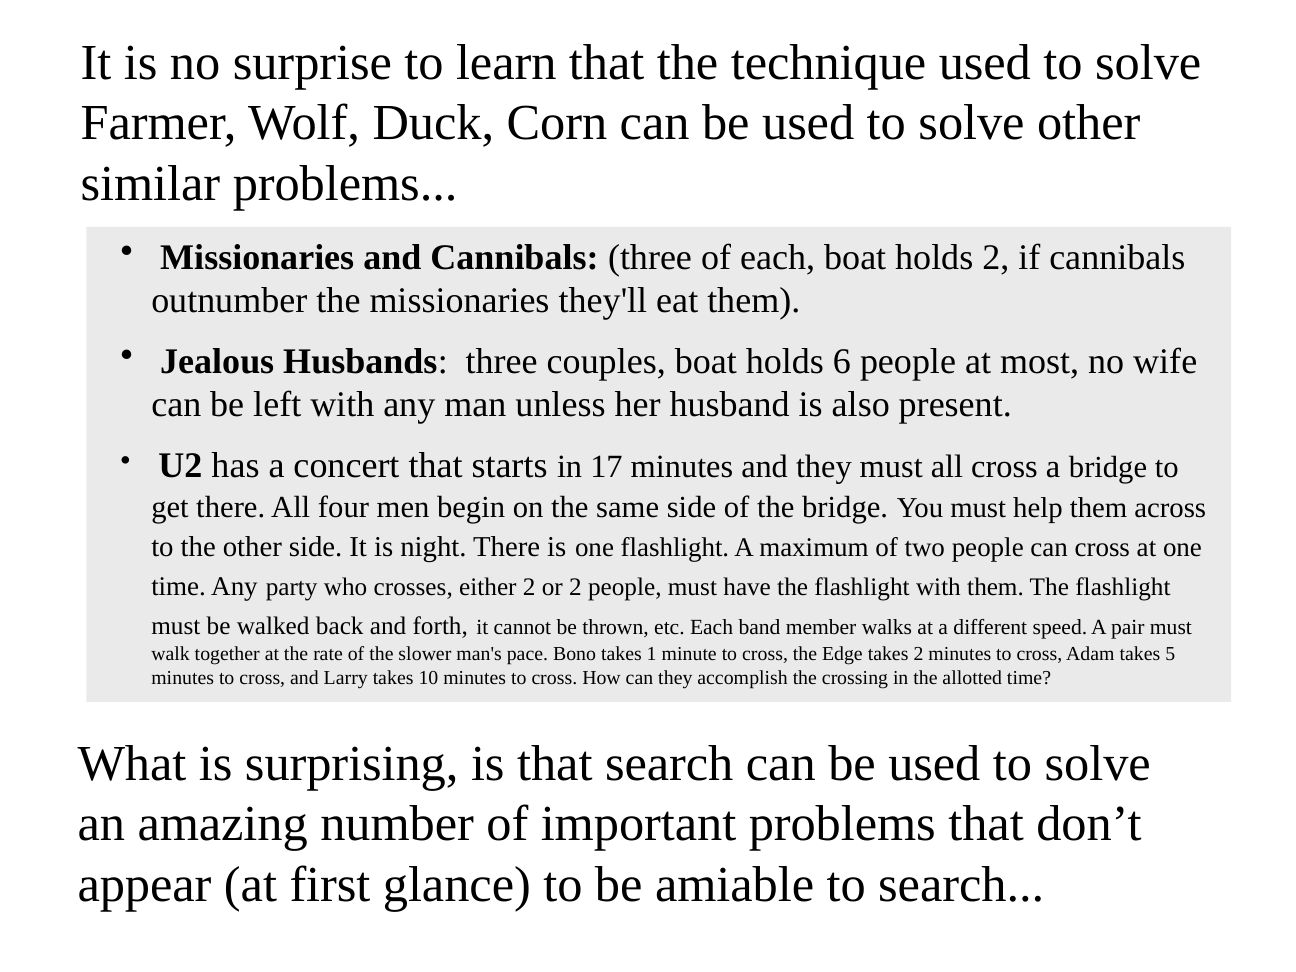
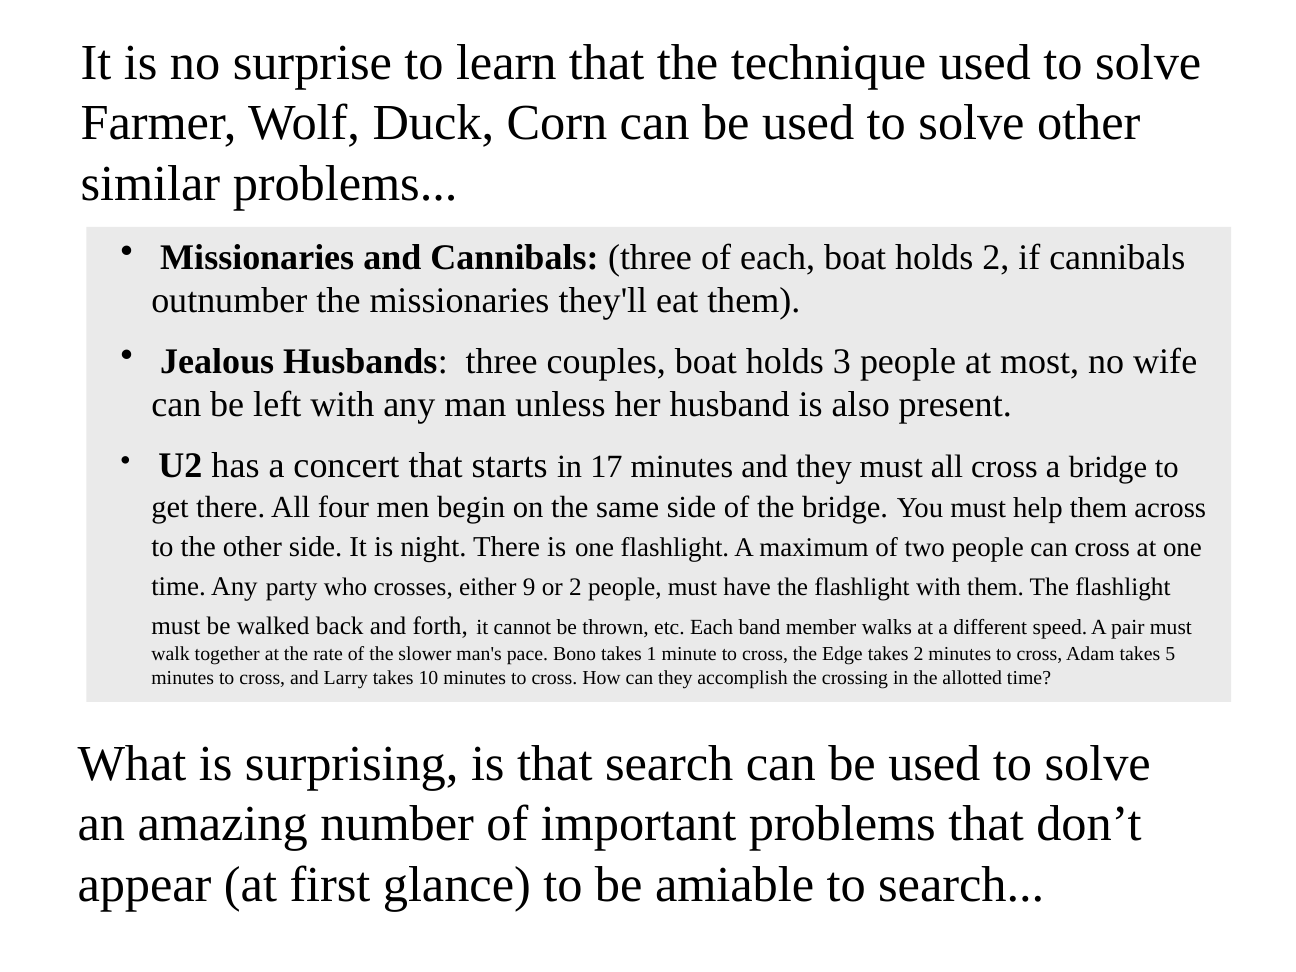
6: 6 -> 3
either 2: 2 -> 9
